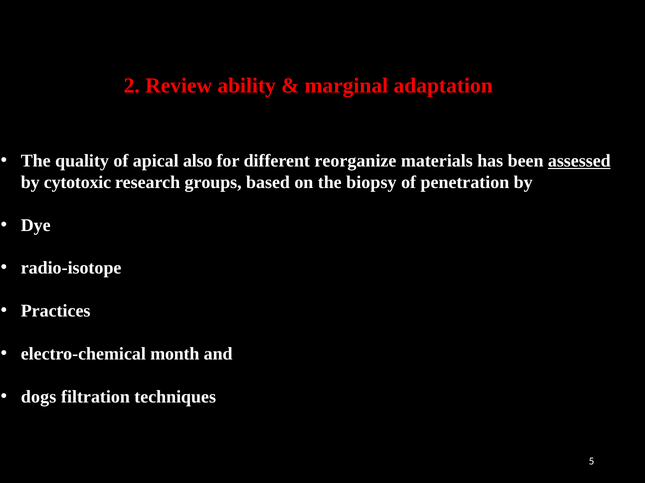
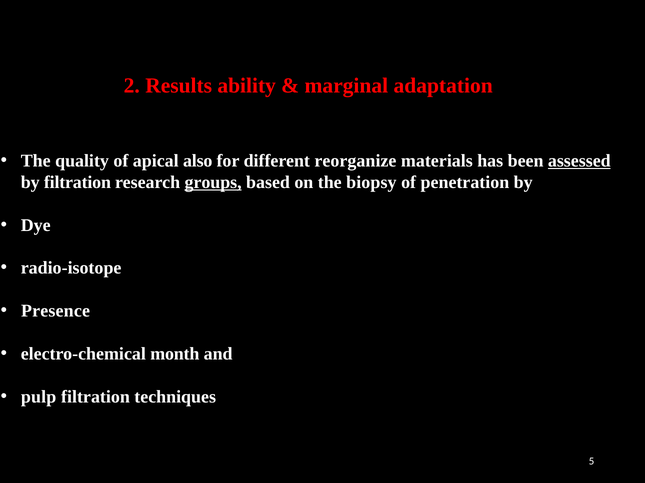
Review: Review -> Results
by cytotoxic: cytotoxic -> filtration
groups underline: none -> present
Practices: Practices -> Presence
dogs: dogs -> pulp
